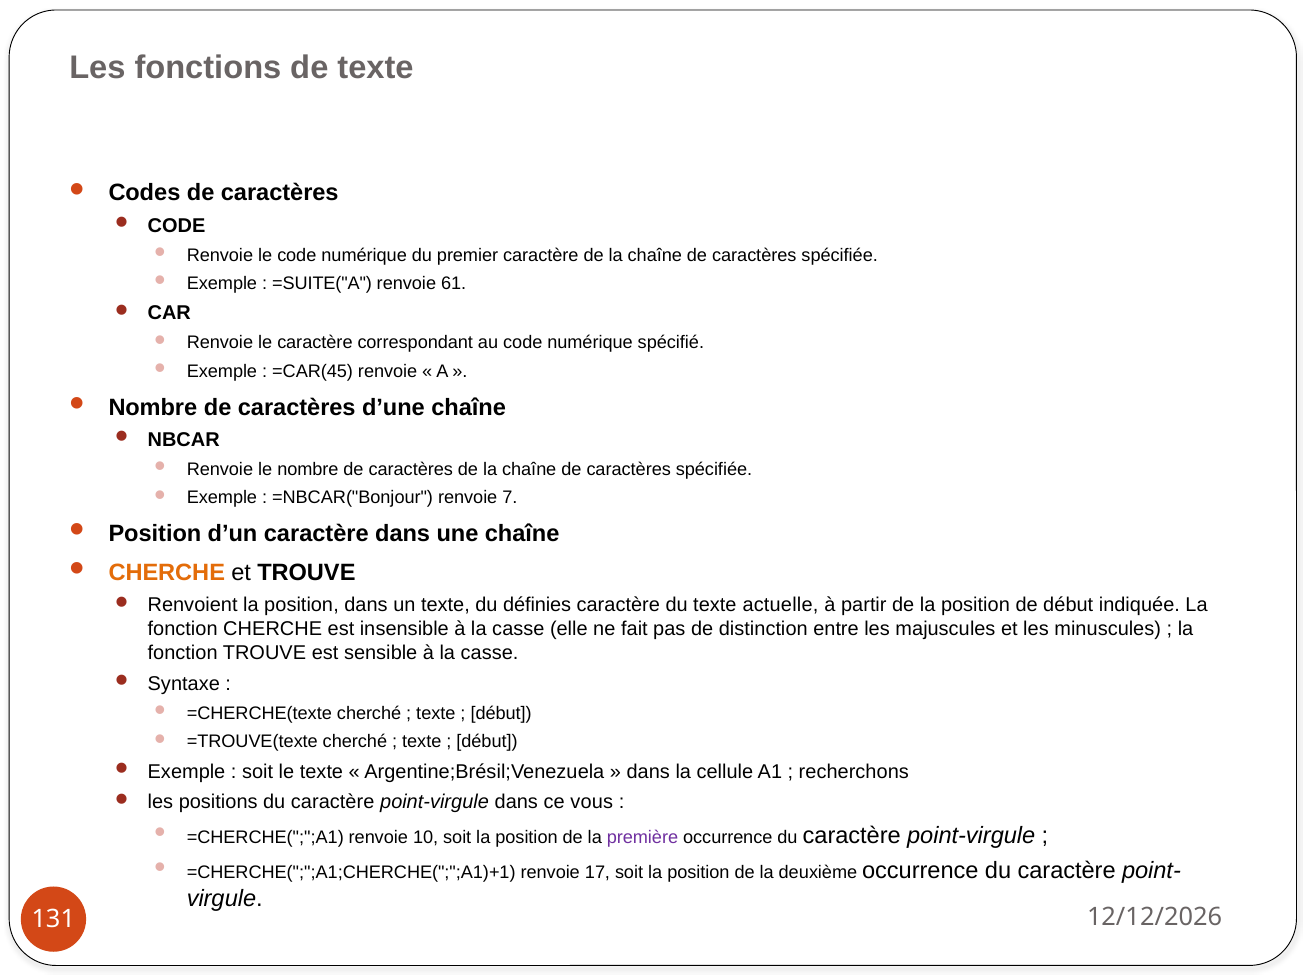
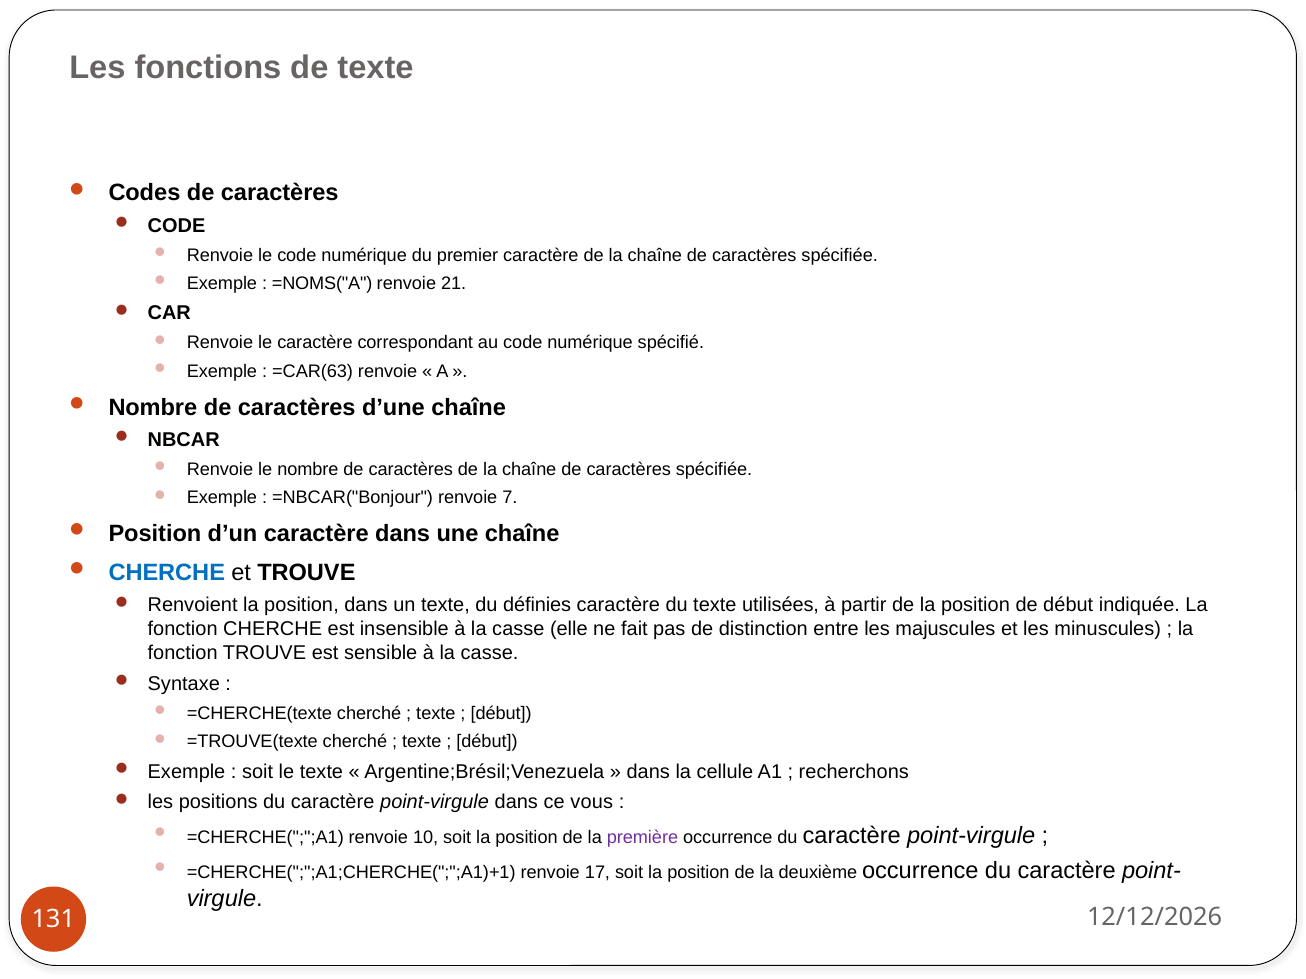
=SUITE("A: =SUITE("A -> =NOMS("A
61: 61 -> 21
=CAR(45: =CAR(45 -> =CAR(63
CHERCHE at (167, 573) colour: orange -> blue
actuelle: actuelle -> utilisées
